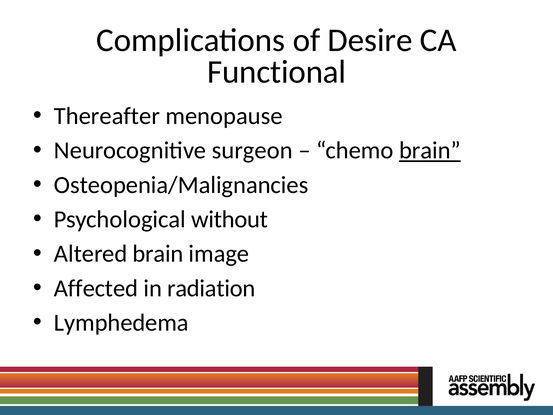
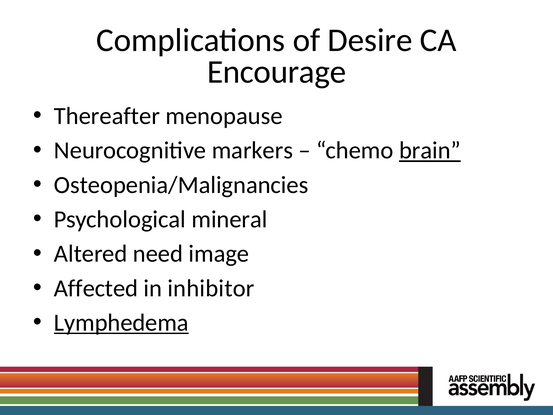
Functional: Functional -> Encourage
surgeon: surgeon -> markers
without: without -> mineral
Altered brain: brain -> need
radiation: radiation -> inhibitor
Lymphedema underline: none -> present
